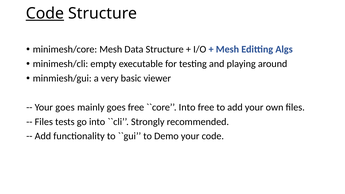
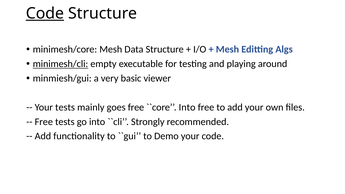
minimesh/cli underline: none -> present
Your goes: goes -> tests
Files at (44, 122): Files -> Free
